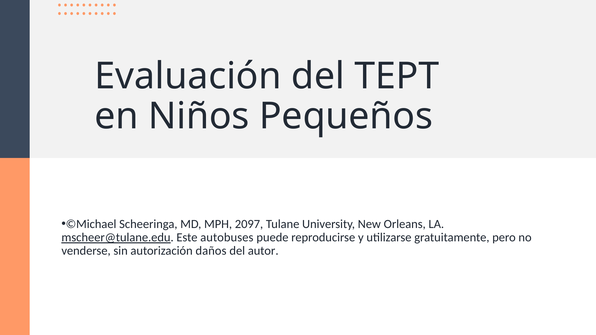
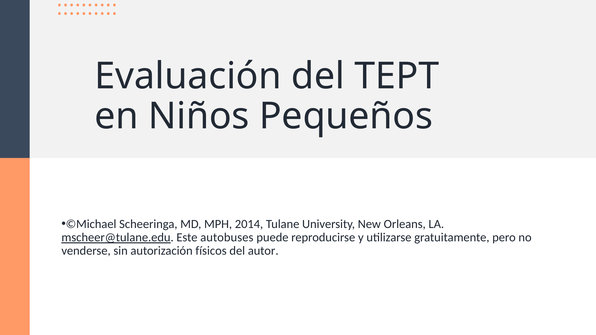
2097: 2097 -> 2014
daños: daños -> físicos
